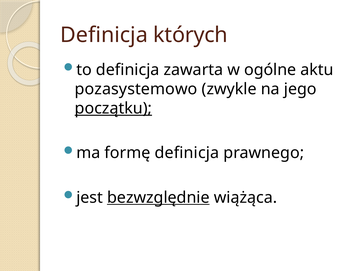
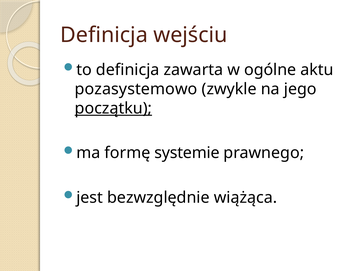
których: których -> wejściu
formę definicja: definicja -> systemie
bezwzględnie underline: present -> none
